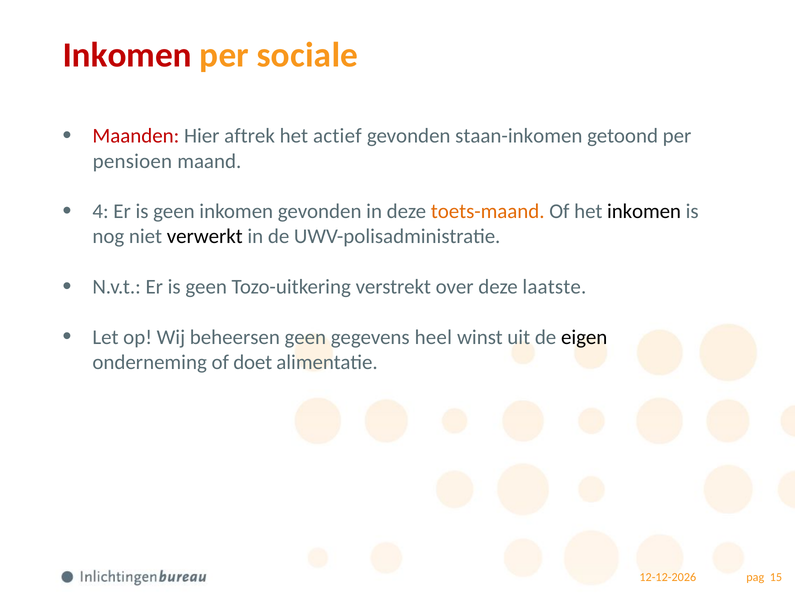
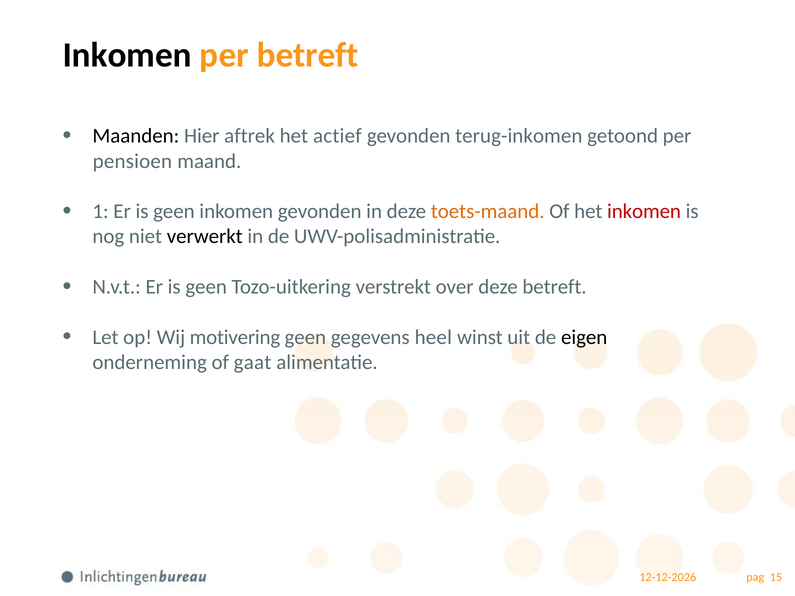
Inkomen at (127, 55) colour: red -> black
per sociale: sociale -> betreft
Maanden colour: red -> black
staan-inkomen: staan-inkomen -> terug-inkomen
4: 4 -> 1
inkomen at (644, 212) colour: black -> red
deze laatste: laatste -> betreft
beheersen: beheersen -> motivering
doet: doet -> gaat
